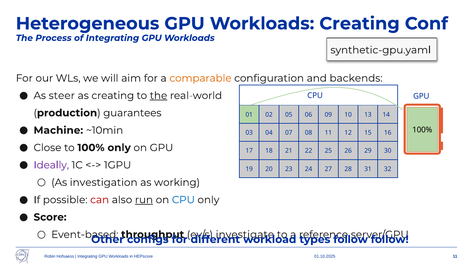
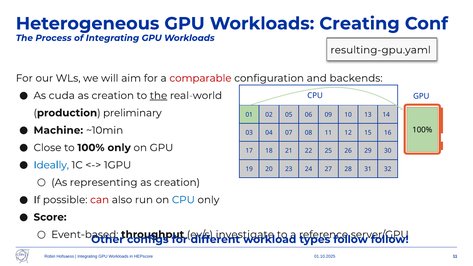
synthetic-gpu.yaml: synthetic-gpu.yaml -> resulting-gpu.yaml
comparable colour: orange -> red
steer: steer -> cuda
creating at (113, 96): creating -> creation
guarantees: guarantees -> preliminary
Ideally colour: purple -> blue
investigation: investigation -> representing
working at (177, 182): working -> creation
run underline: present -> none
